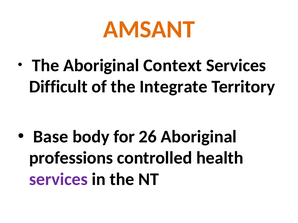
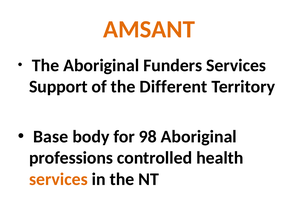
Context: Context -> Funders
Difficult: Difficult -> Support
Integrate: Integrate -> Different
26: 26 -> 98
services at (58, 180) colour: purple -> orange
